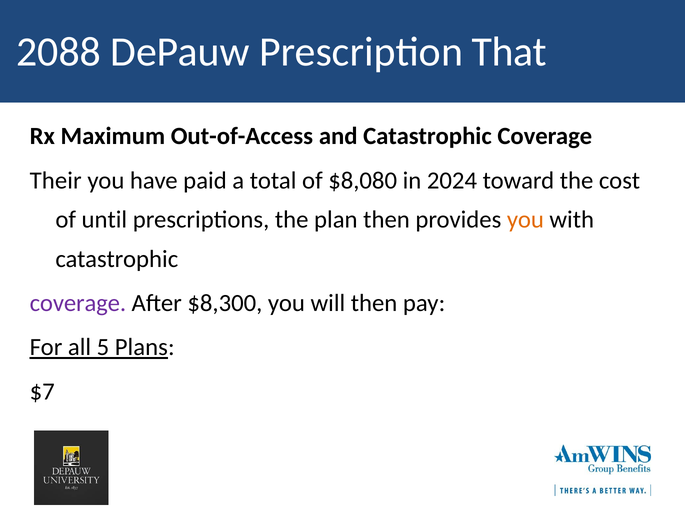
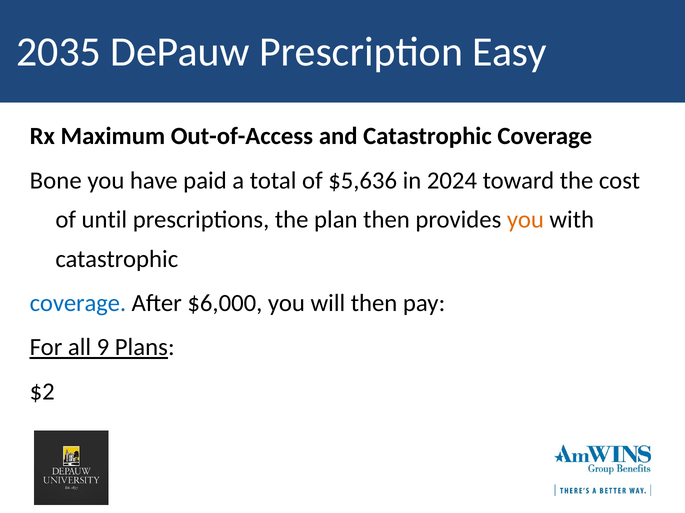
2088: 2088 -> 2035
That: That -> Easy
Their: Their -> Bone
$8,080: $8,080 -> $5,636
coverage at (78, 304) colour: purple -> blue
$8,300: $8,300 -> $6,000
5: 5 -> 9
$7: $7 -> $2
